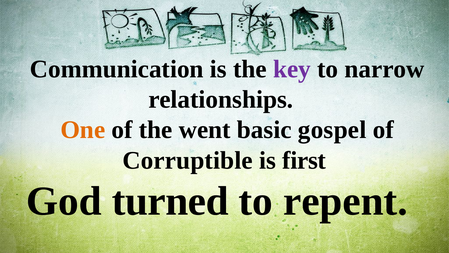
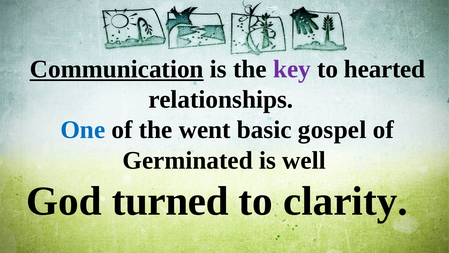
Communication underline: none -> present
narrow: narrow -> hearted
One colour: orange -> blue
Corruptible: Corruptible -> Germinated
first: first -> well
repent: repent -> clarity
